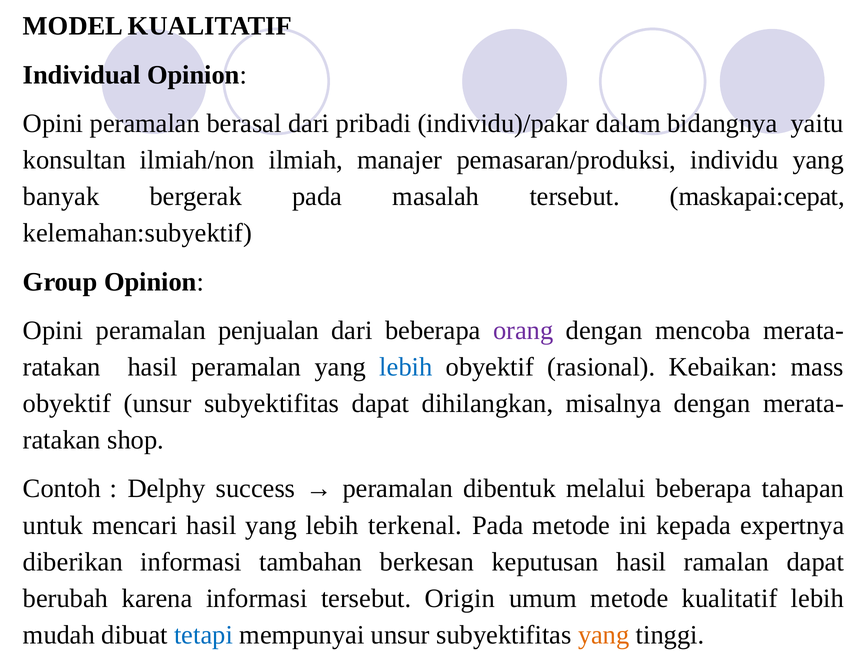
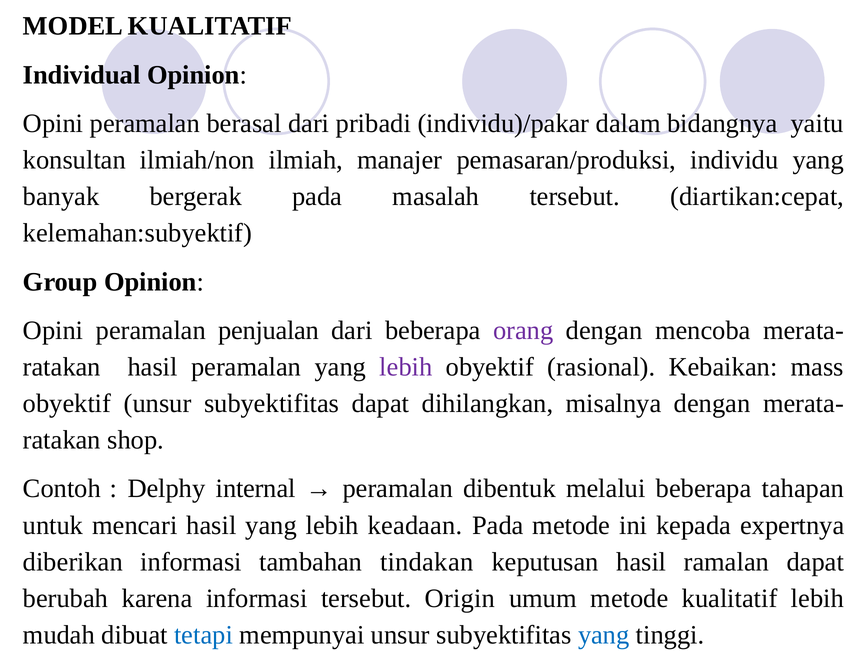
maskapai:cepat: maskapai:cepat -> diartikan:cepat
lebih at (406, 367) colour: blue -> purple
success: success -> internal
terkenal: terkenal -> keadaan
berkesan: berkesan -> tindakan
yang at (604, 635) colour: orange -> blue
